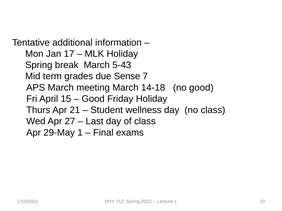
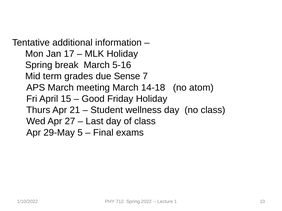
5-43: 5-43 -> 5-16
no good: good -> atom
29-May 1: 1 -> 5
